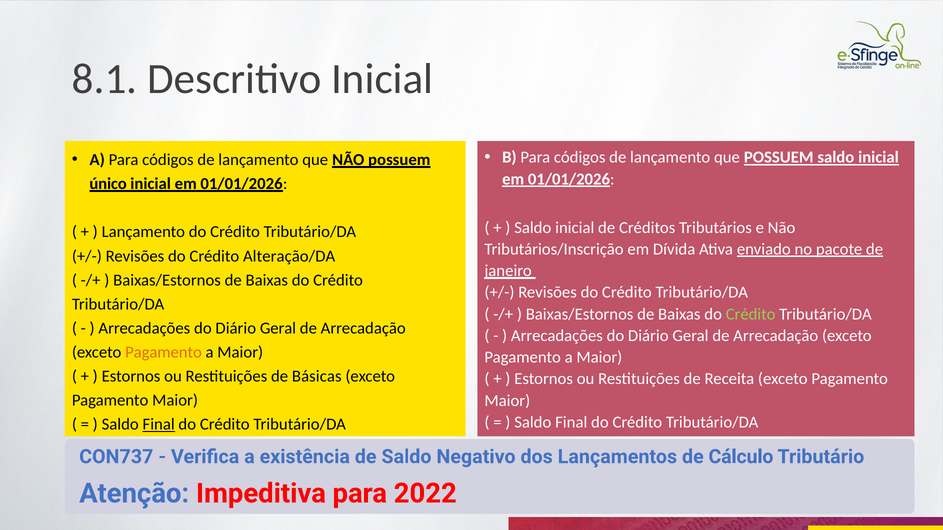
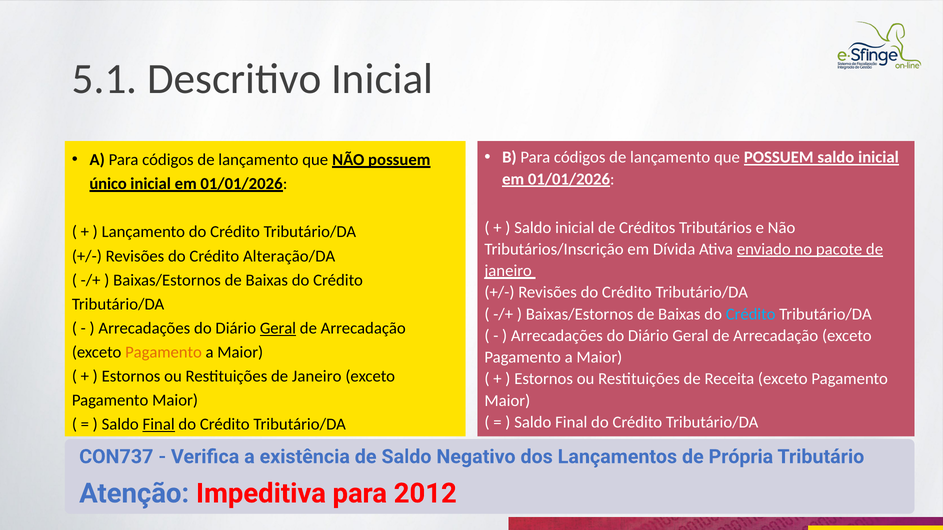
8.1: 8.1 -> 5.1
Crédito at (751, 314) colour: light green -> light blue
Geral at (278, 328) underline: none -> present
Restituições de Básicas: Básicas -> Janeiro
Cálculo: Cálculo -> Própria
2022: 2022 -> 2012
